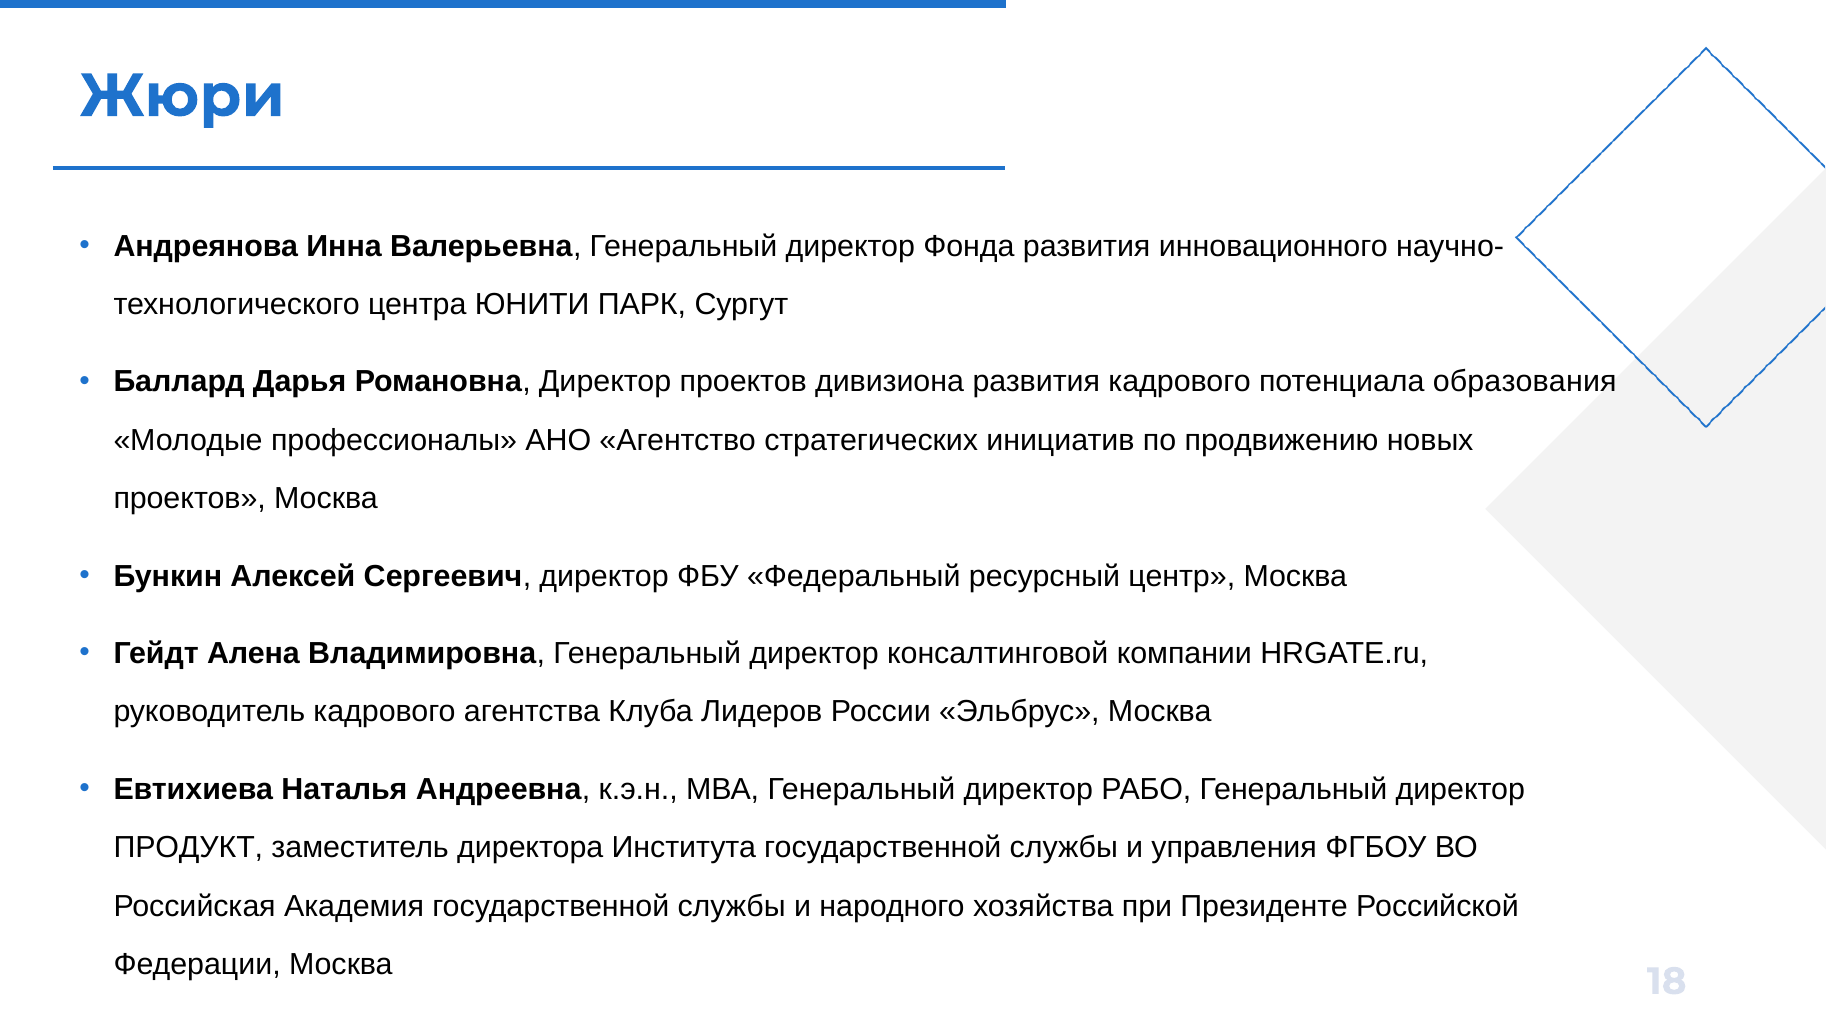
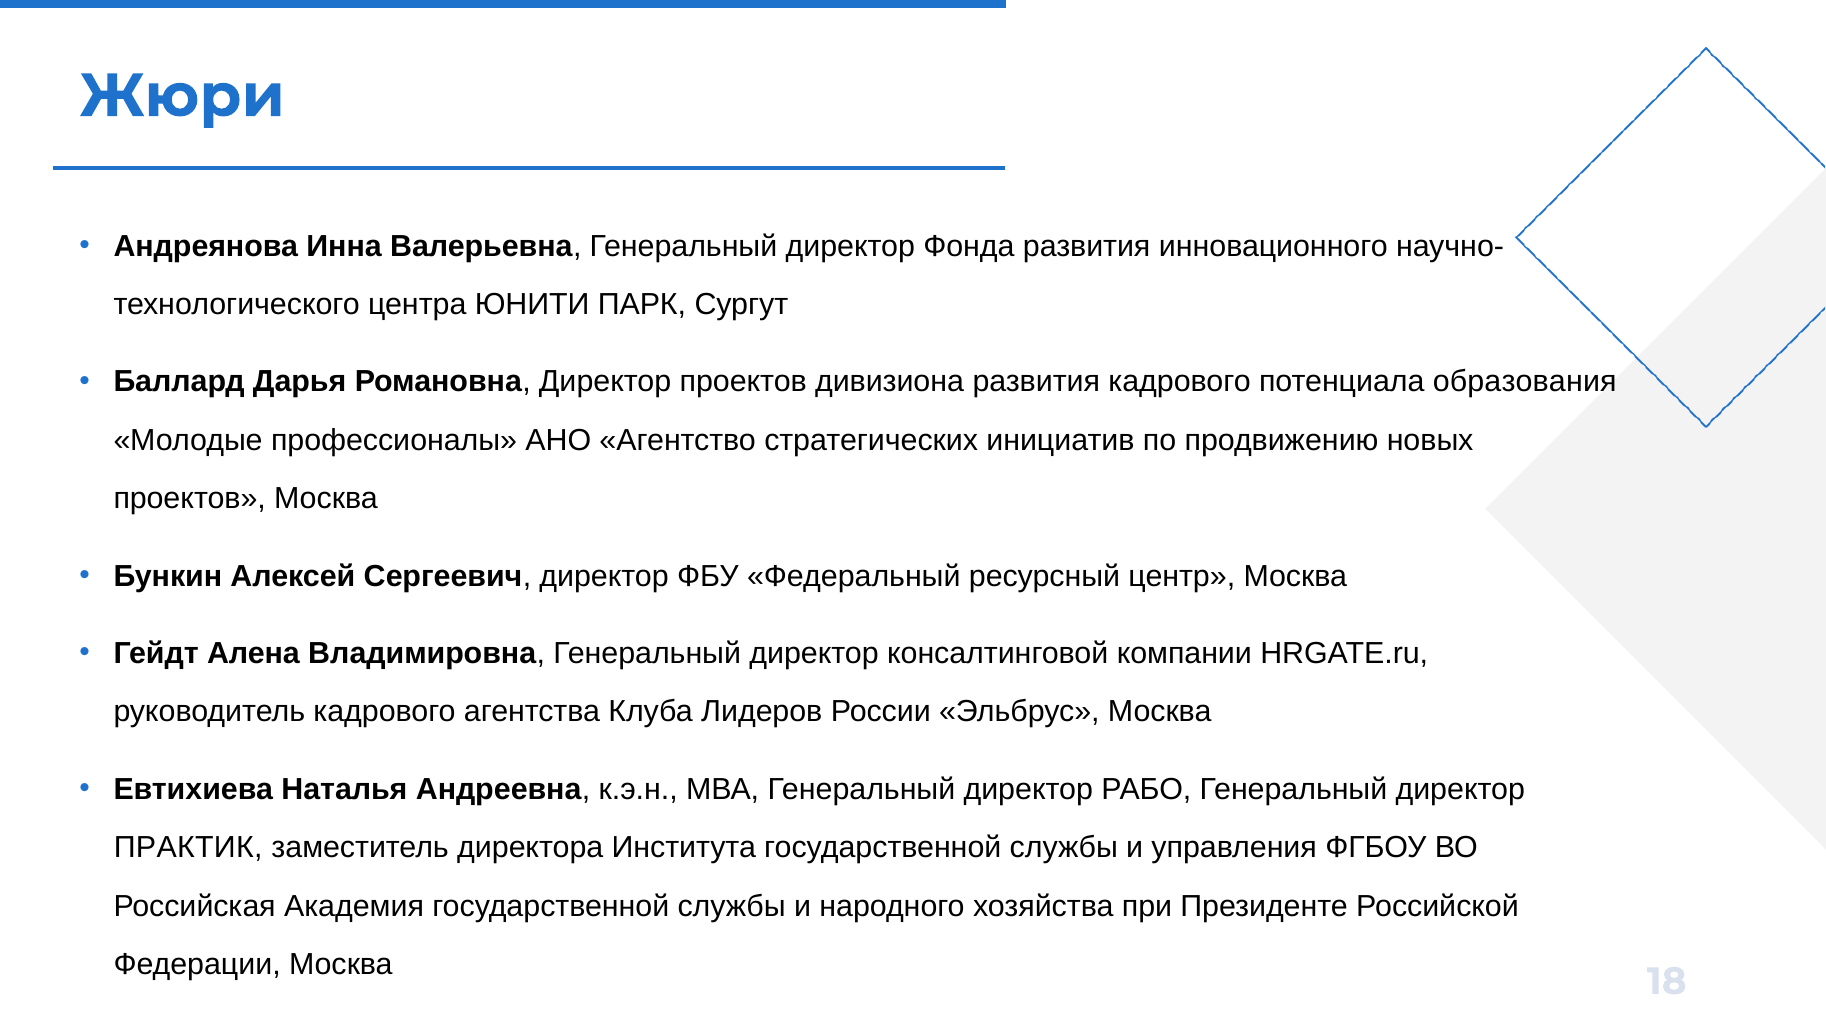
ПРОДУКТ: ПРОДУКТ -> ПРАКТИК
